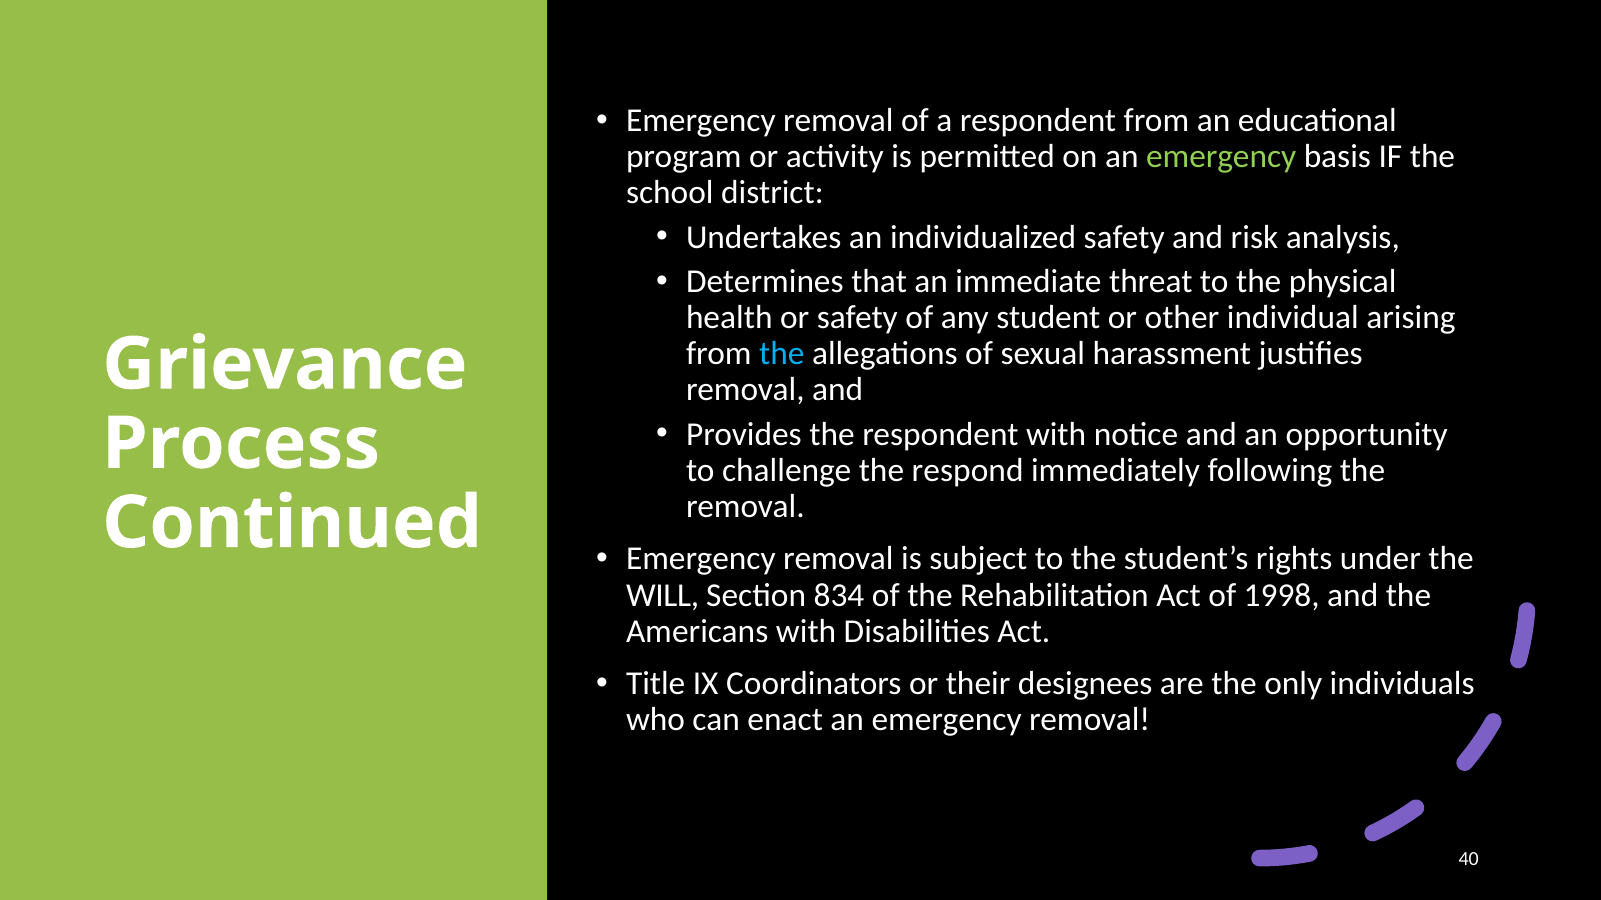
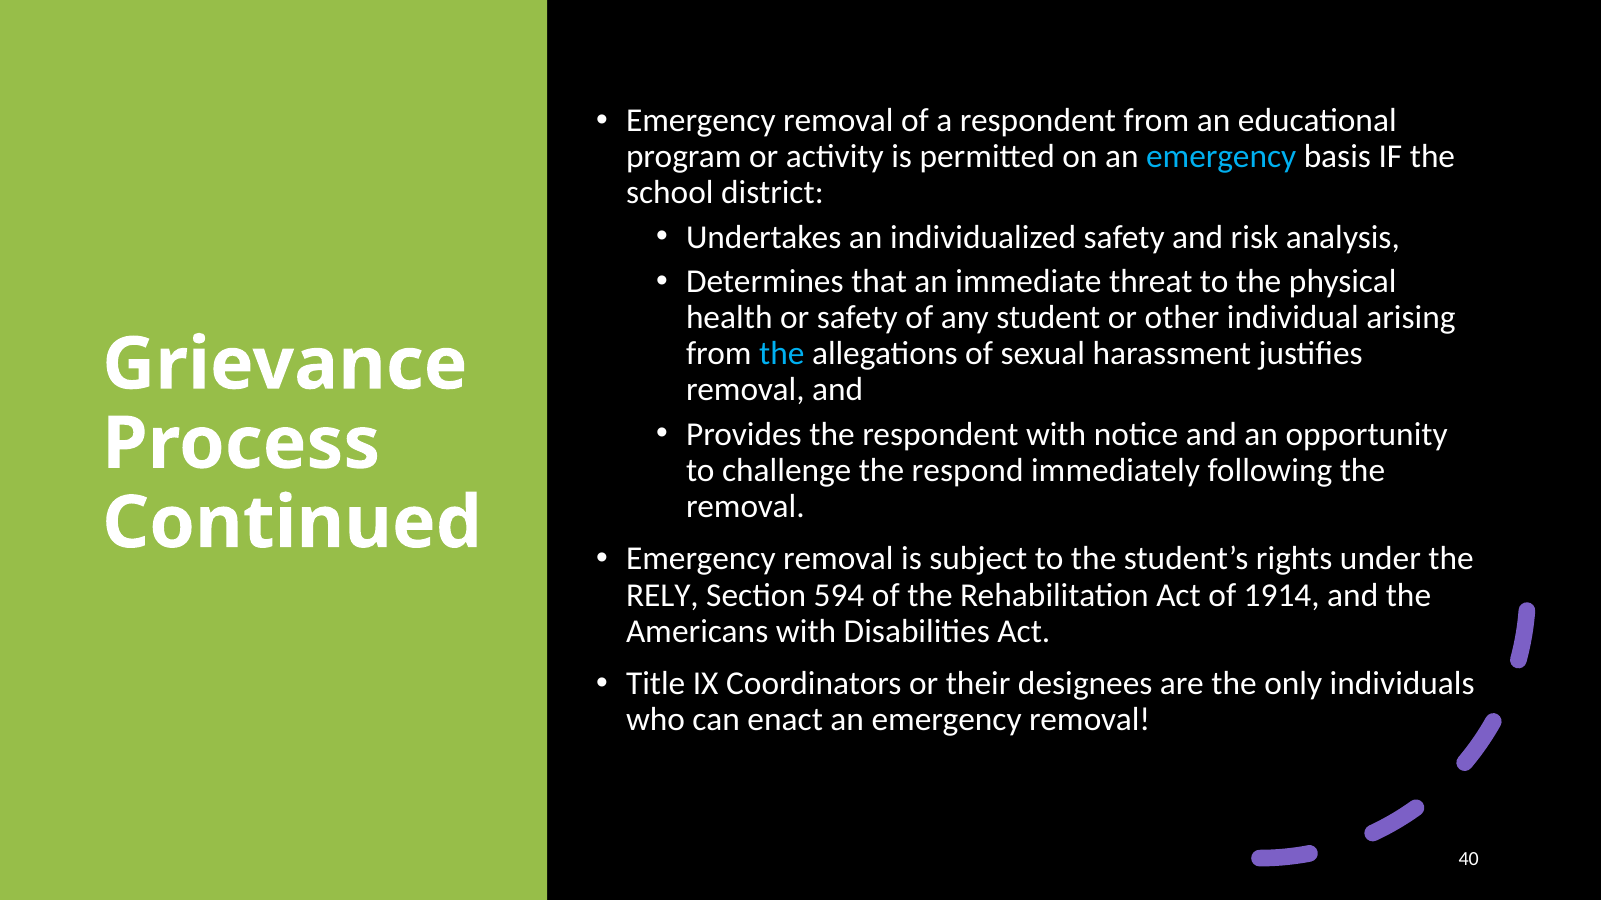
emergency at (1221, 157) colour: light green -> light blue
WILL: WILL -> RELY
834: 834 -> 594
1998: 1998 -> 1914
